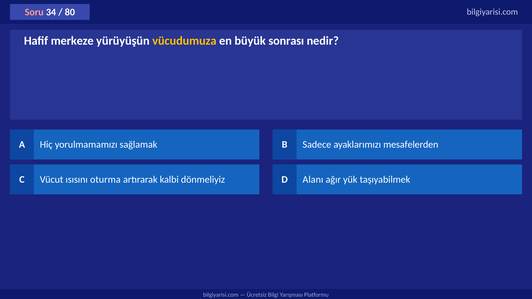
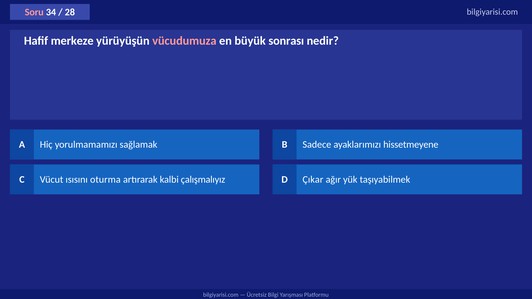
80: 80 -> 28
vücudumuza colour: yellow -> pink
mesafelerden: mesafelerden -> hissetmeyene
dönmeliyiz: dönmeliyiz -> çalışmalıyız
Alanı: Alanı -> Çıkar
